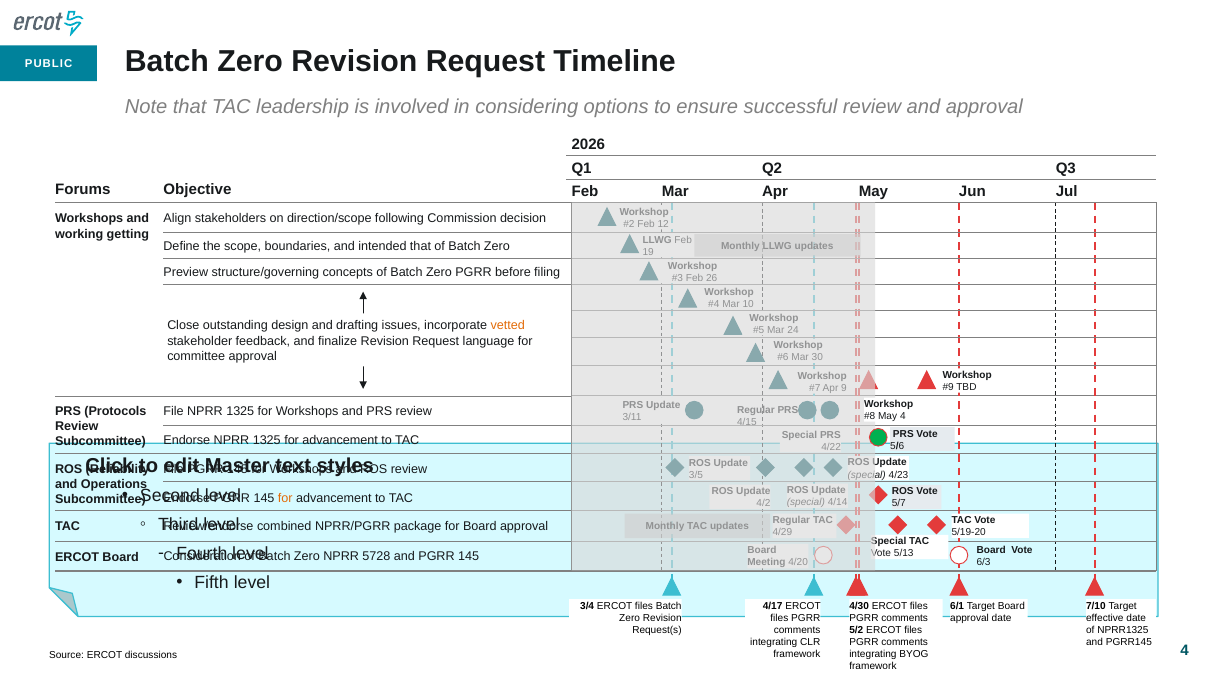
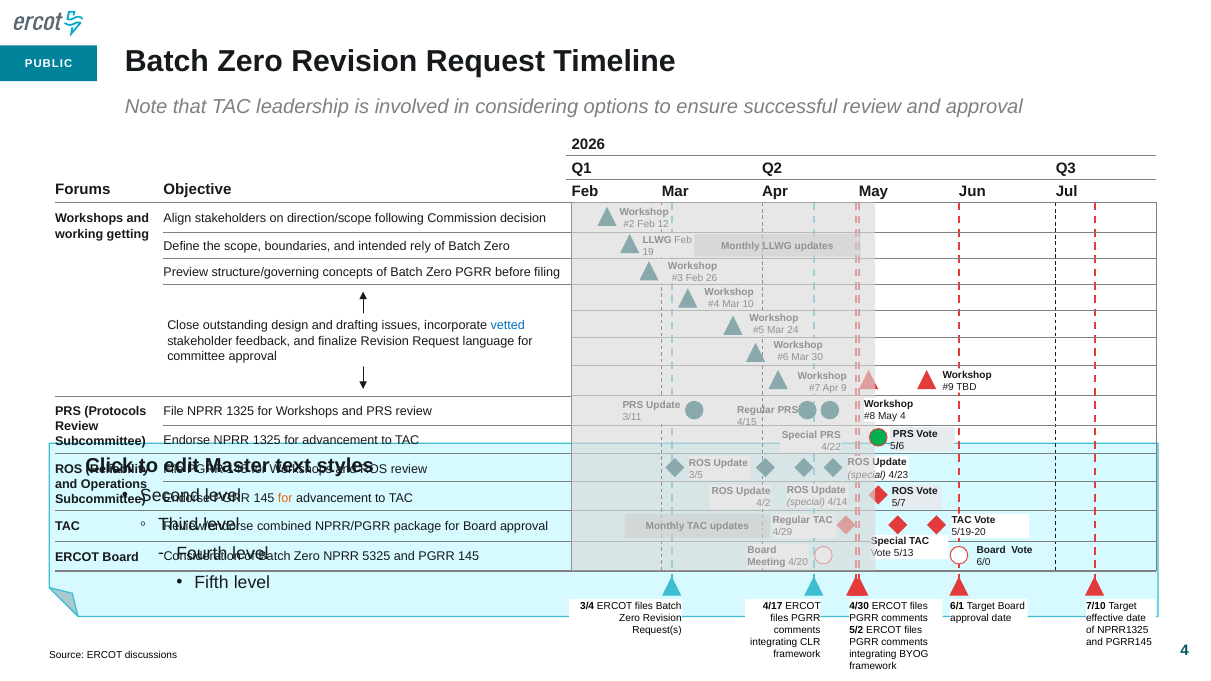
intended that: that -> rely
vetted colour: orange -> blue
5728: 5728 -> 5325
6/3: 6/3 -> 6/0
